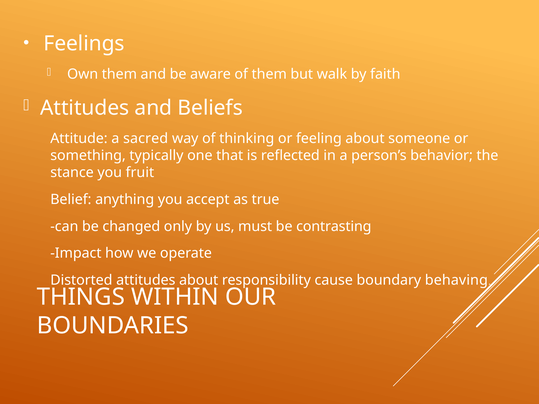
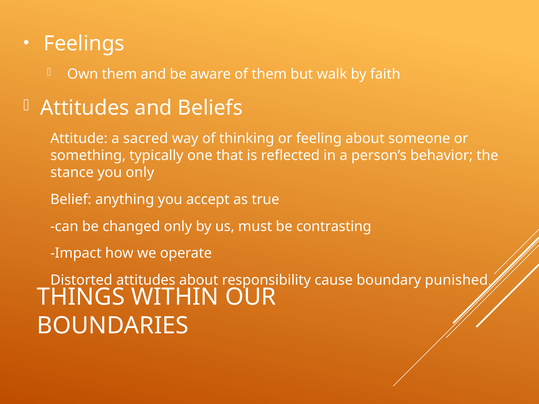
you fruit: fruit -> only
behaving: behaving -> punished
